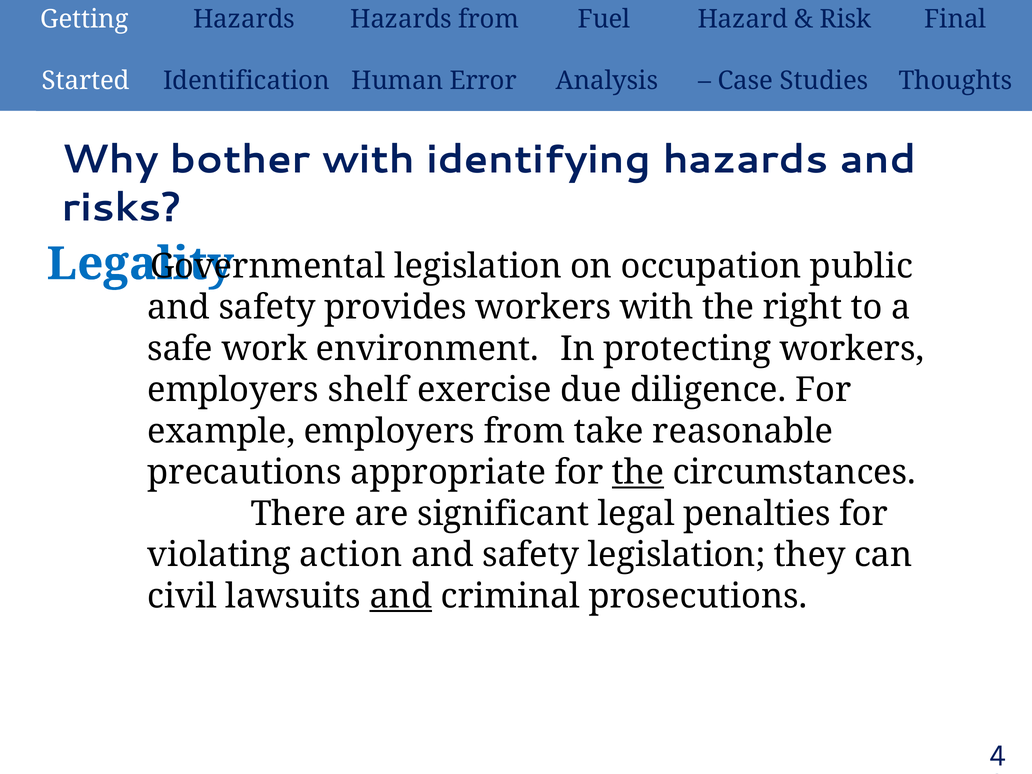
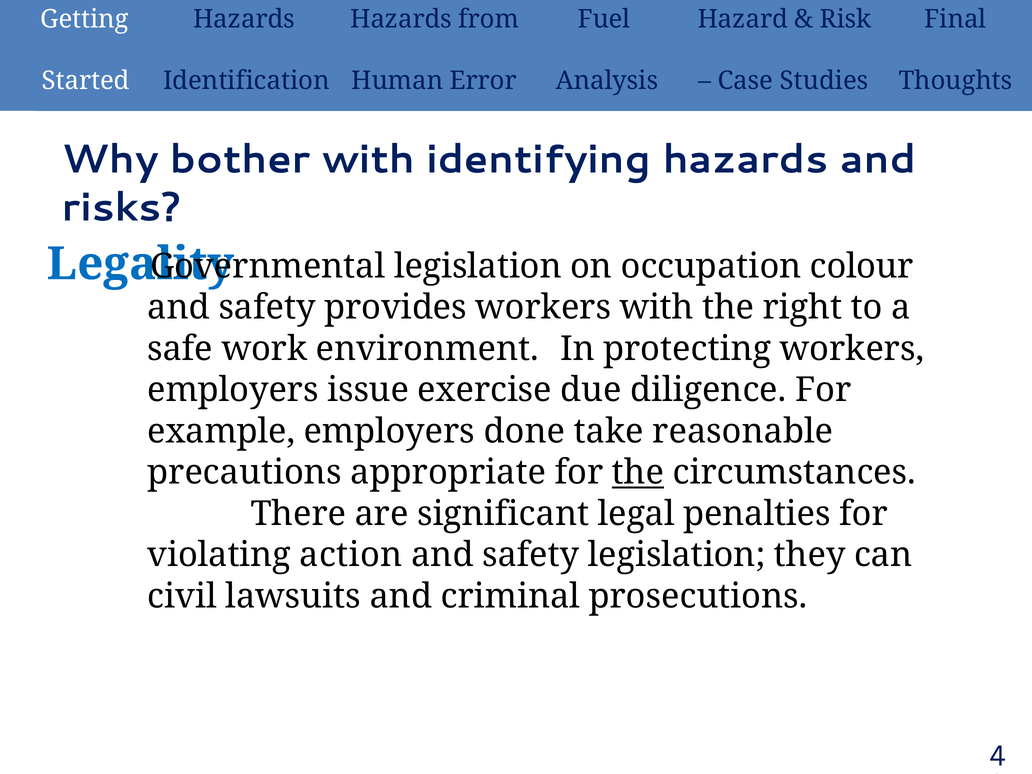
public: public -> colour
shelf: shelf -> issue
employers from: from -> done
and at (401, 596) underline: present -> none
